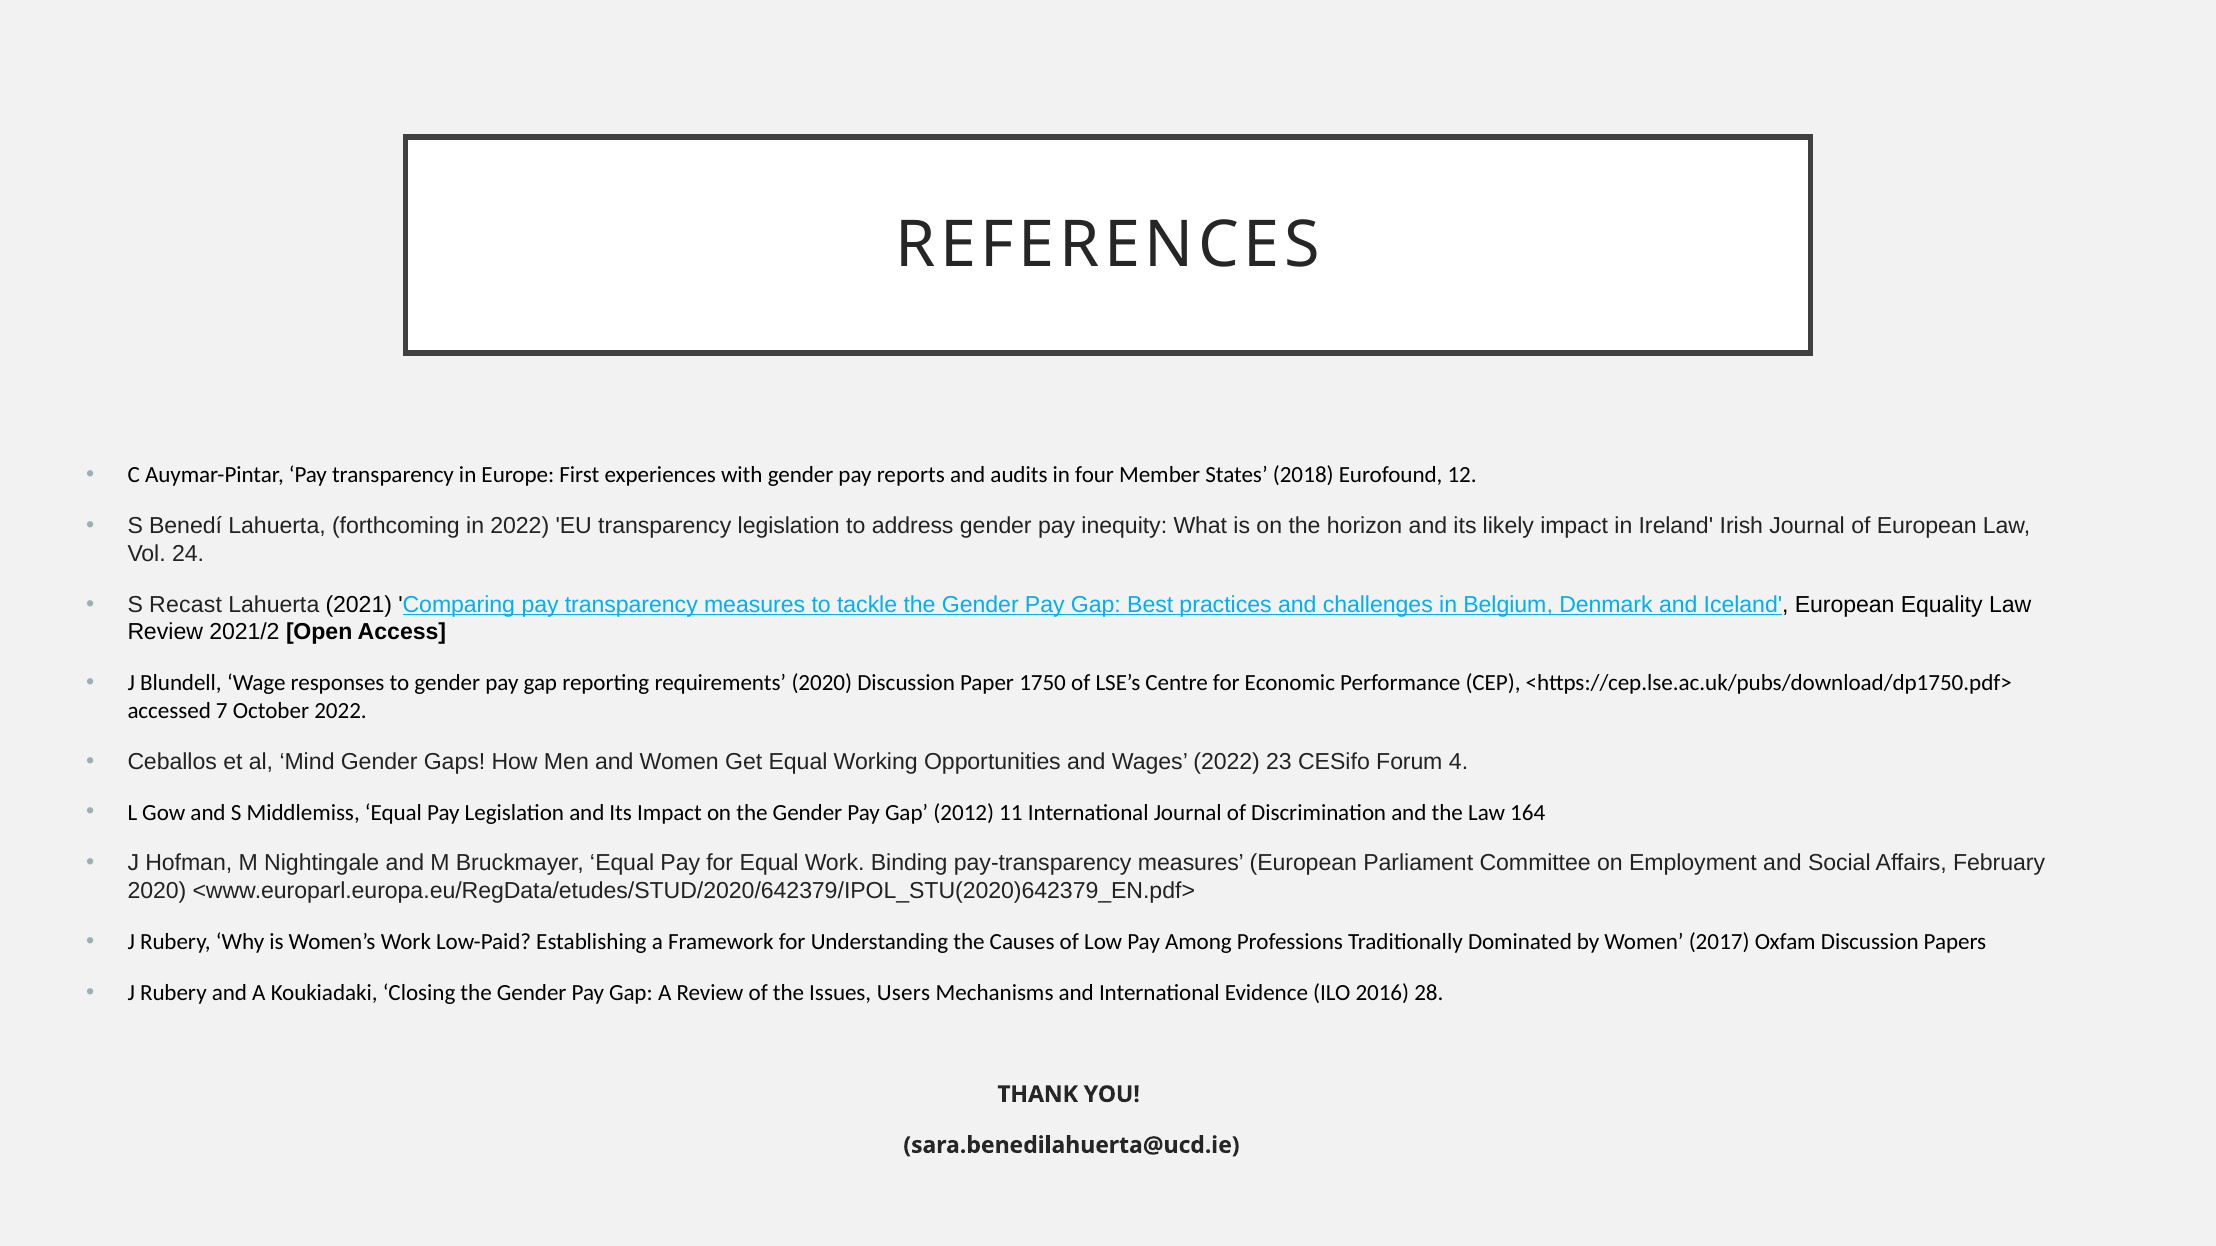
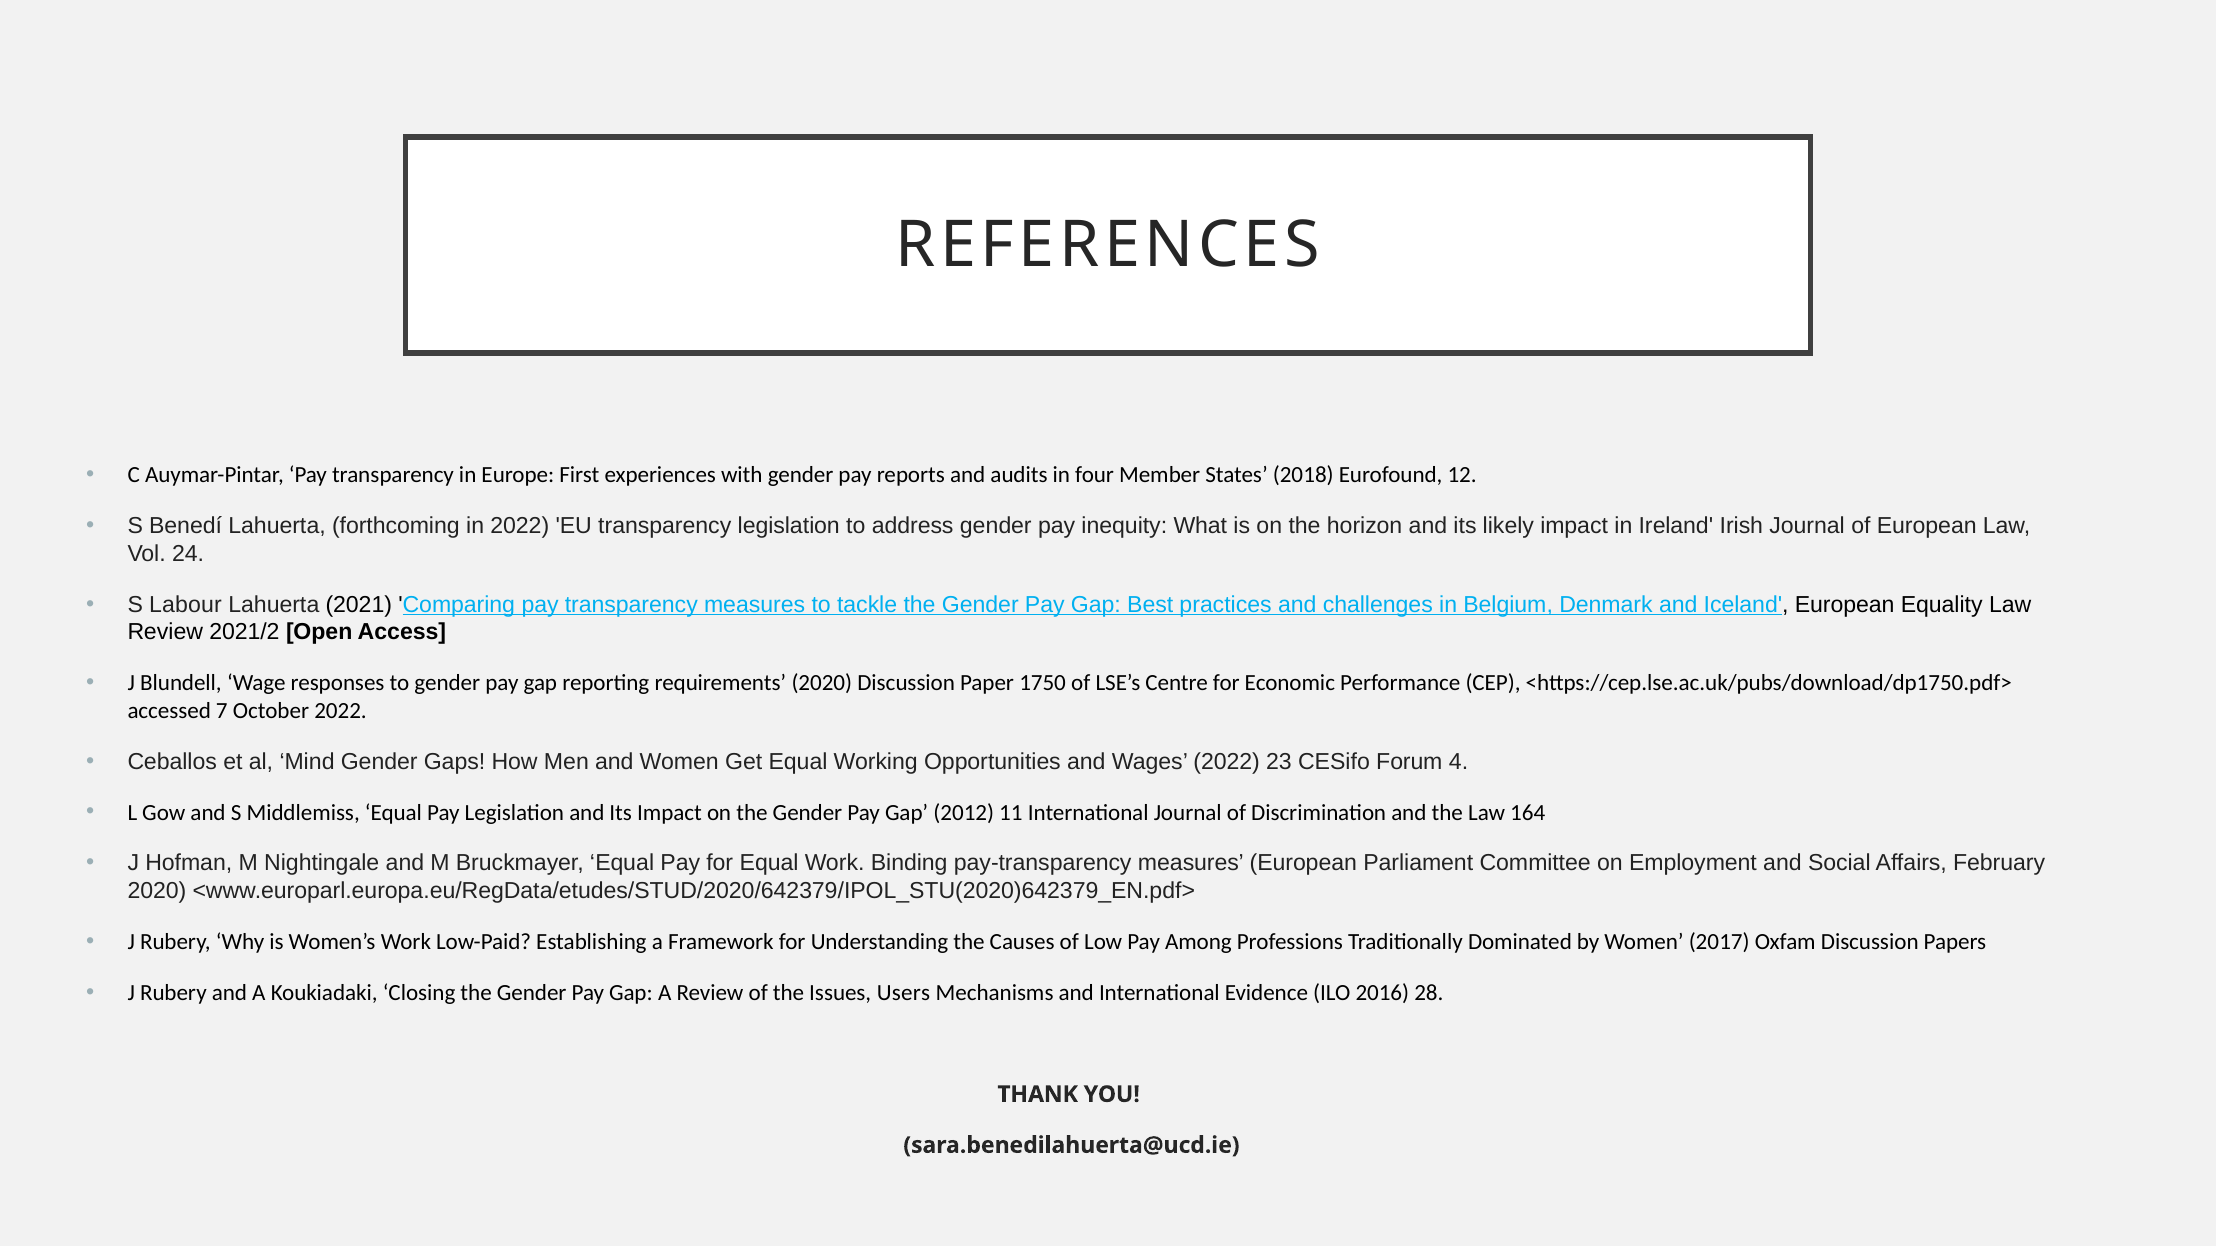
Recast: Recast -> Labour
